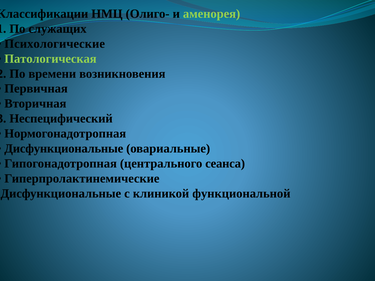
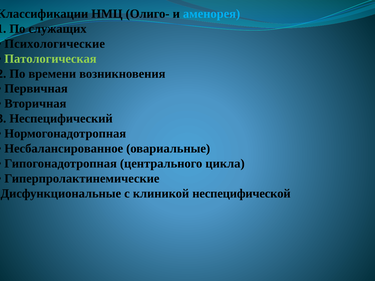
аменорея colour: light green -> light blue
Дисфункциональные at (64, 149): Дисфункциональные -> Несбалансированное
сеанса: сеанса -> цикла
функциональной: функциональной -> неспецифической
